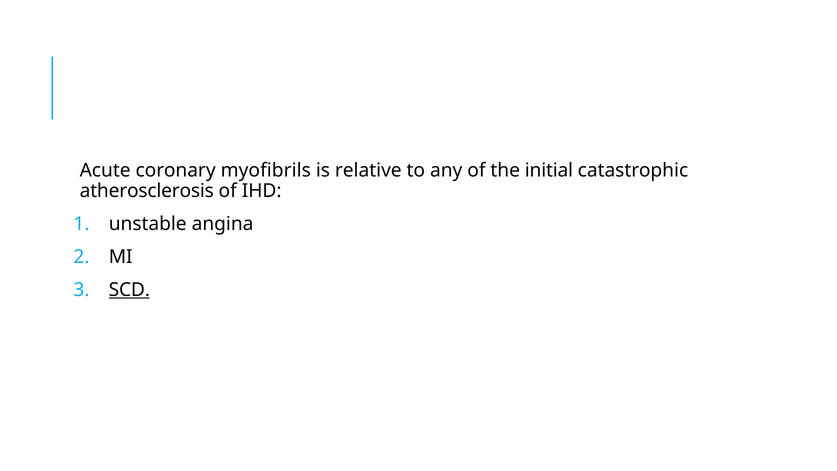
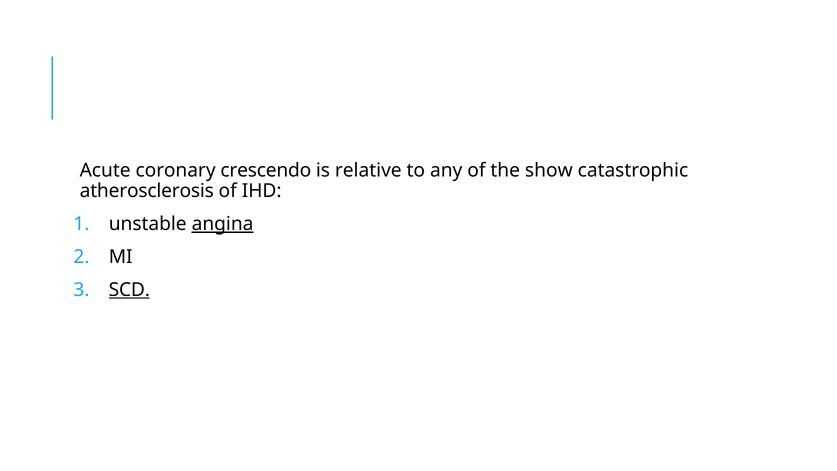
myofibrils: myofibrils -> crescendo
initial: initial -> show
angina underline: none -> present
